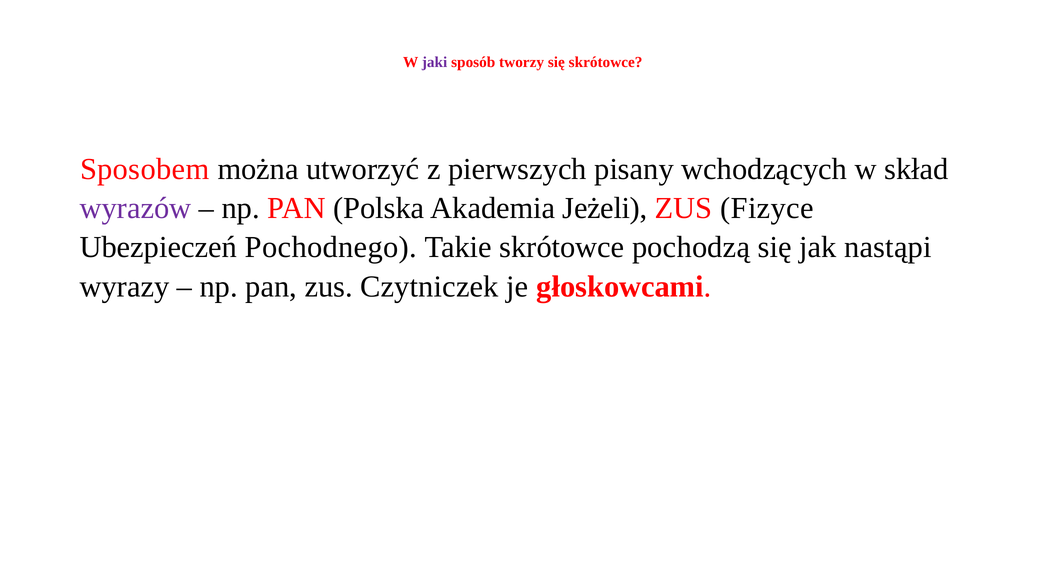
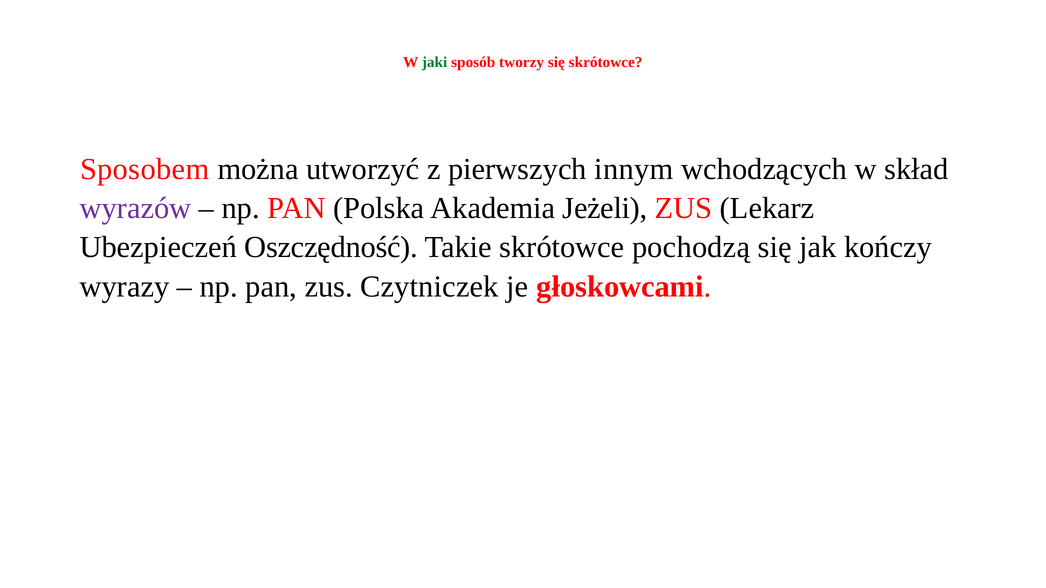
jaki colour: purple -> green
pisany: pisany -> innym
Fizyce: Fizyce -> Lekarz
Pochodnego: Pochodnego -> Oszczędność
nastąpi: nastąpi -> kończy
